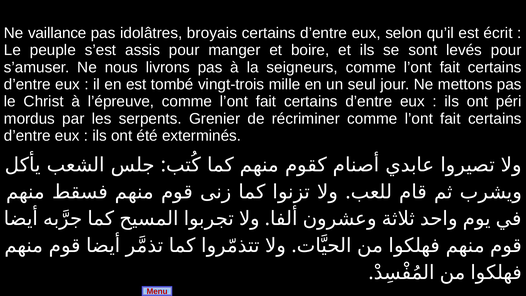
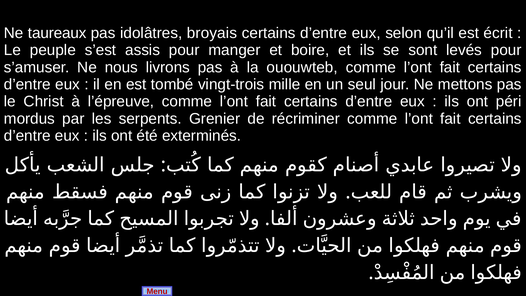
vaillance: vaillance -> taureaux
seigneurs: seigneurs -> ououwteb
